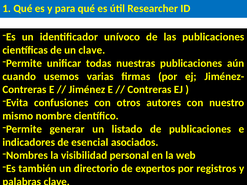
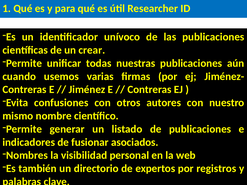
un clave: clave -> crear
esencial: esencial -> fusionar
